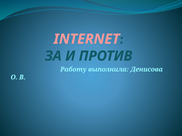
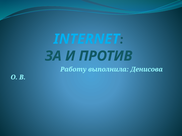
INTERNET colour: pink -> light blue
